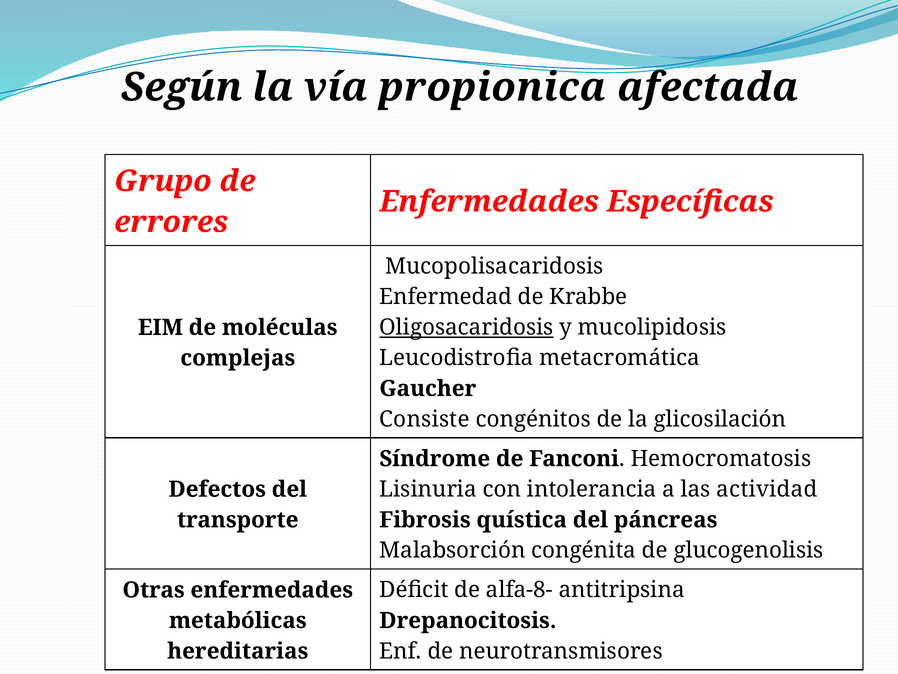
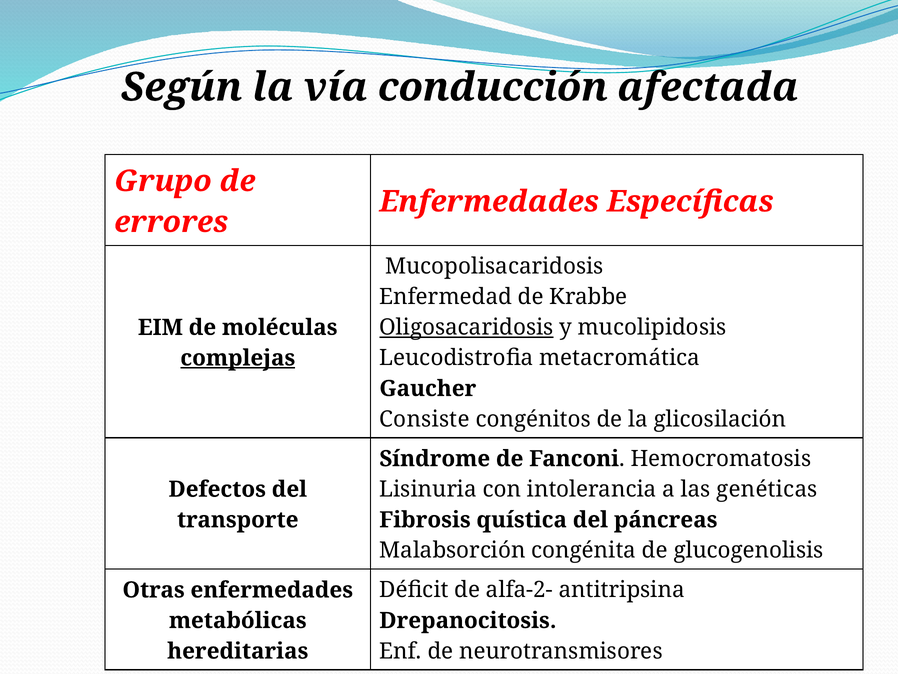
propionica: propionica -> conducción
complejas underline: none -> present
actividad: actividad -> genéticas
alfa-8-: alfa-8- -> alfa-2-
